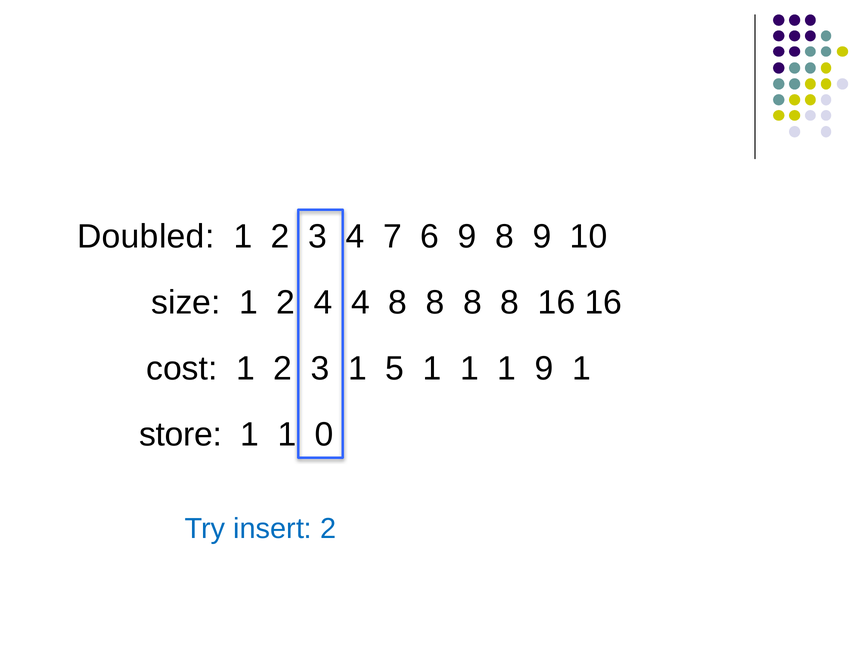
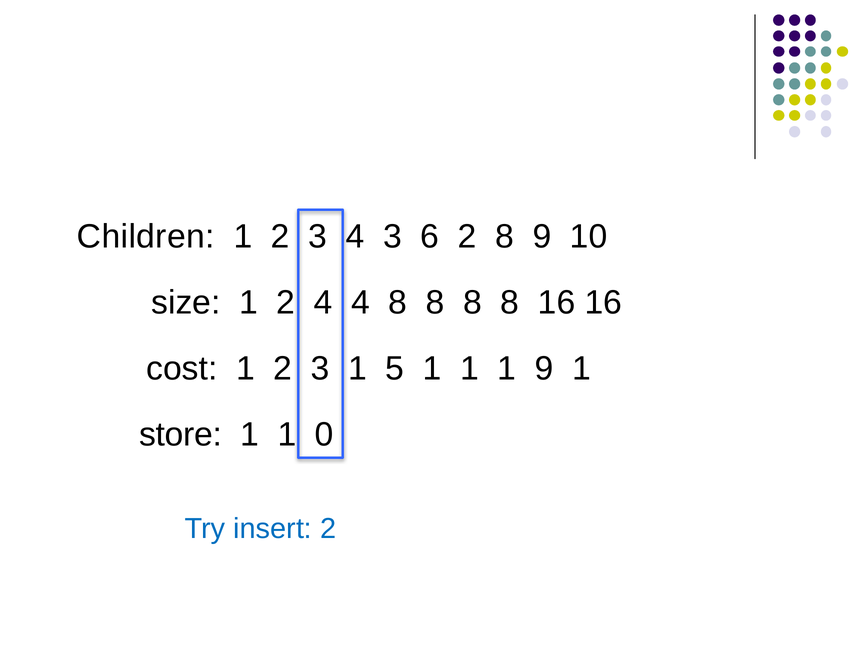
Doubled: Doubled -> Children
4 7: 7 -> 3
6 9: 9 -> 2
